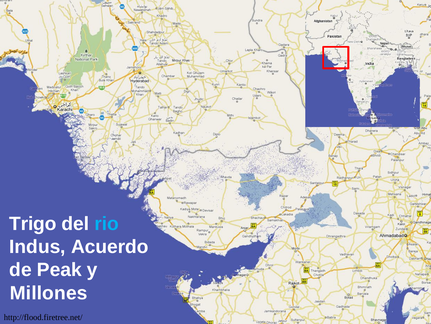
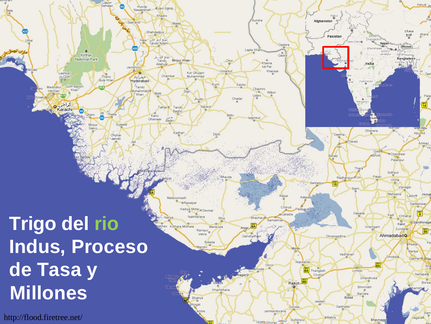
rio colour: light blue -> light green
Acuerdo: Acuerdo -> Proceso
Peak: Peak -> Tasa
